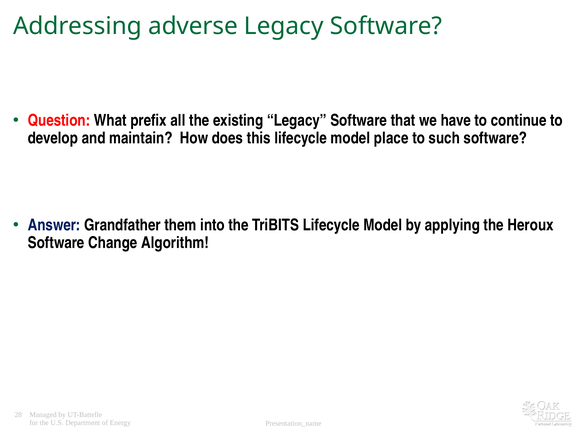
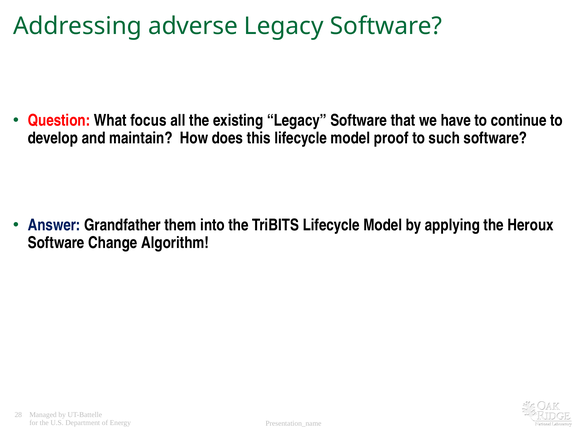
prefix: prefix -> focus
place: place -> proof
